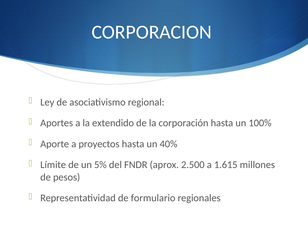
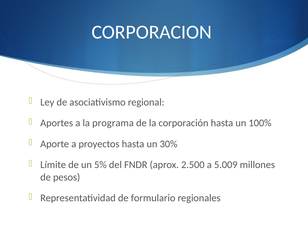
extendido: extendido -> programa
40%: 40% -> 30%
1.615: 1.615 -> 5.009
